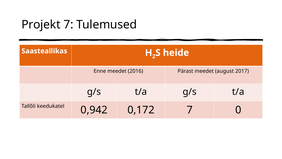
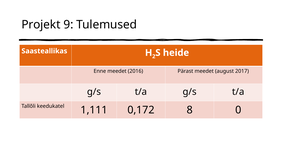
Projekt 7: 7 -> 9
0,942: 0,942 -> 1,111
0,172 7: 7 -> 8
